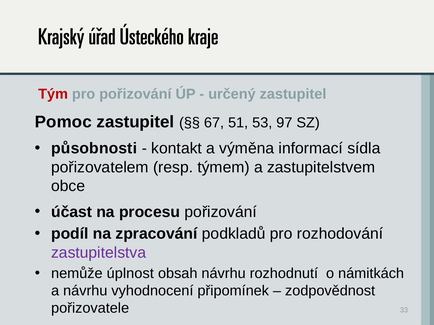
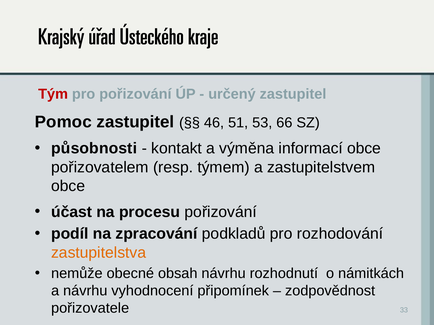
67: 67 -> 46
97: 97 -> 66
informací sídla: sídla -> obce
zastupitelstva colour: purple -> orange
úplnost: úplnost -> obecné
